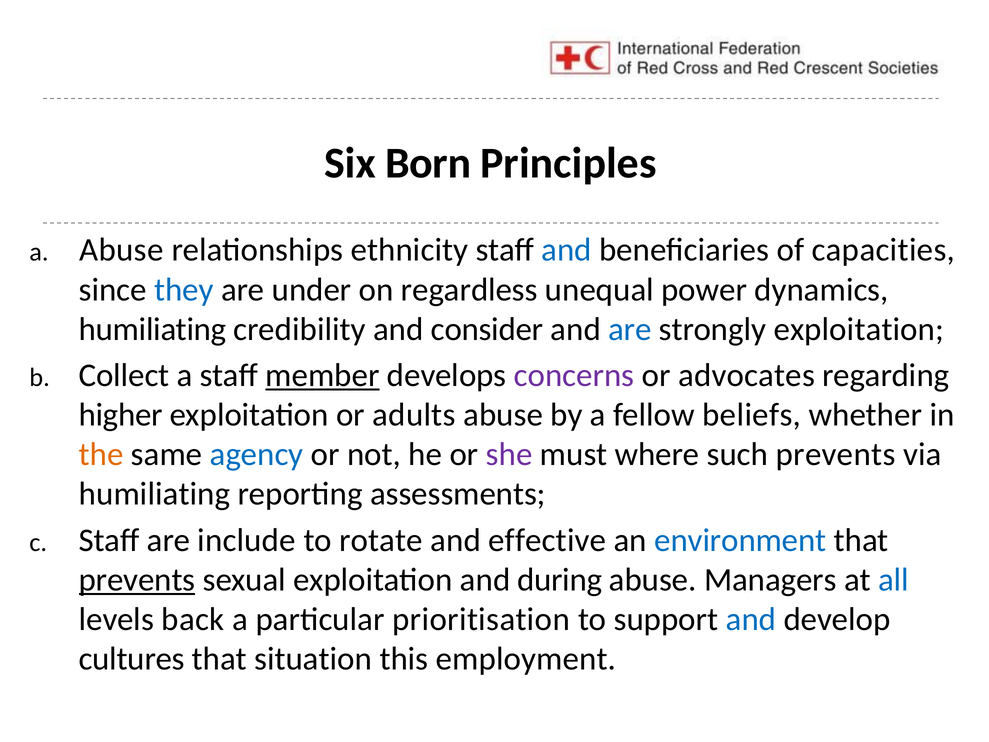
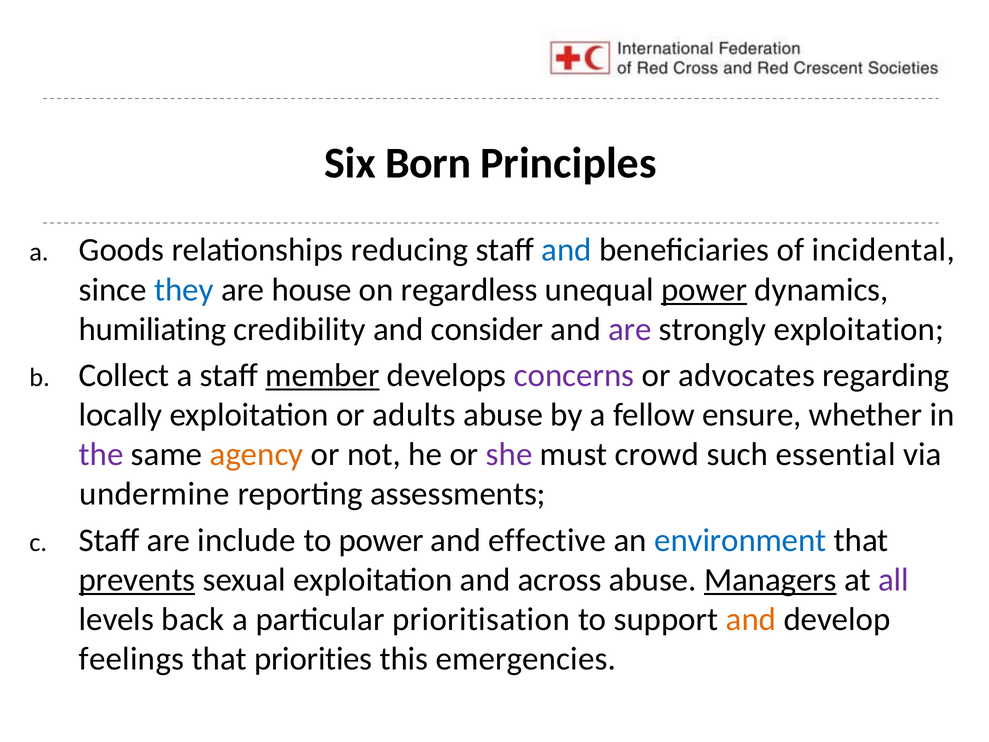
a Abuse: Abuse -> Goods
ethnicity: ethnicity -> reducing
capacities: capacities -> incidental
under: under -> house
power at (704, 290) underline: none -> present
are at (630, 329) colour: blue -> purple
higher: higher -> locally
beliefs: beliefs -> ensure
the colour: orange -> purple
agency colour: blue -> orange
where: where -> crowd
such prevents: prevents -> essential
humiliating at (155, 494): humiliating -> undermine
to rotate: rotate -> power
during: during -> across
Managers underline: none -> present
all colour: blue -> purple
and at (751, 619) colour: blue -> orange
cultures: cultures -> feelings
situation: situation -> priorities
employment: employment -> emergencies
